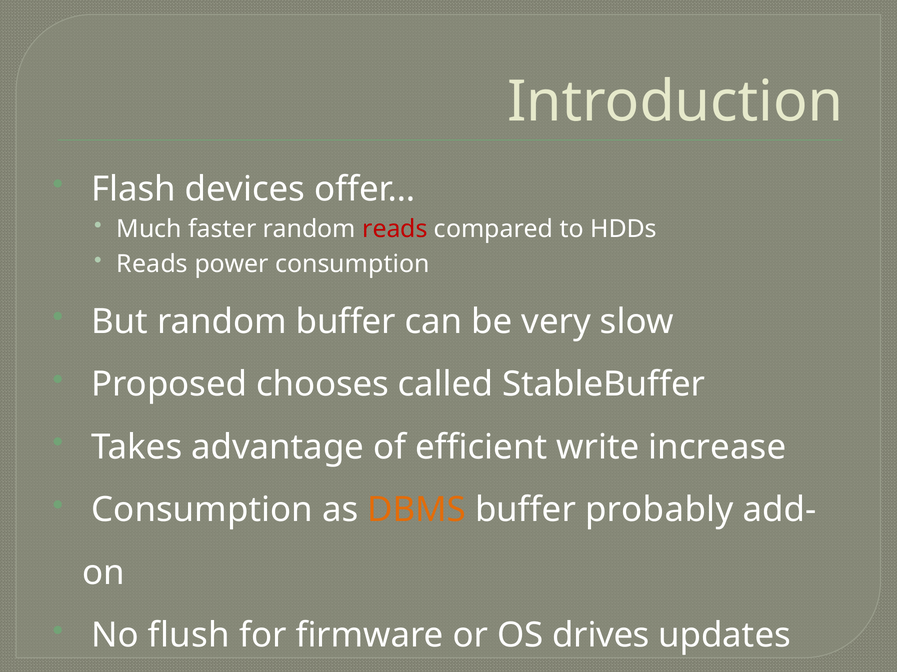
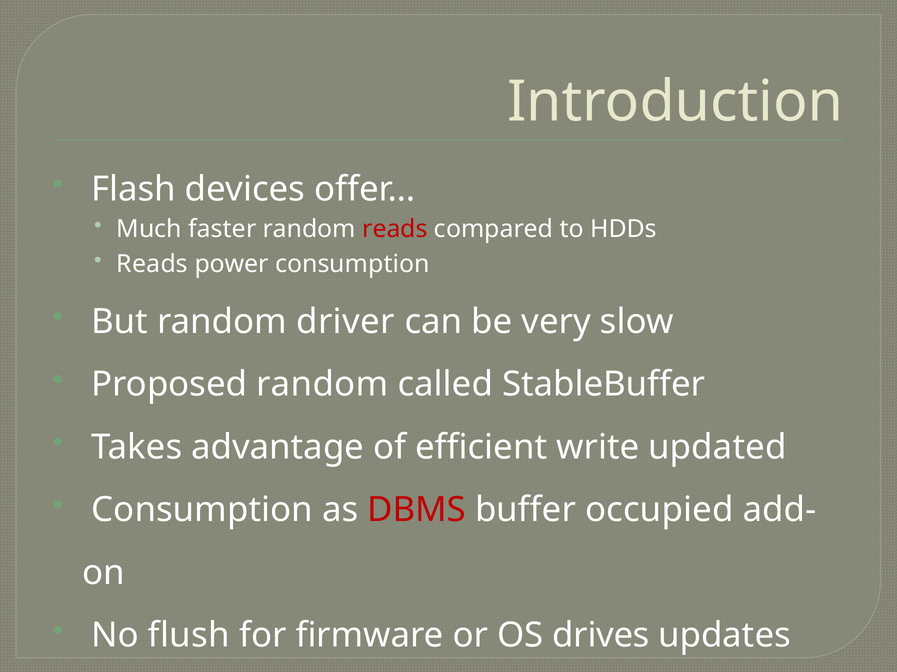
random buffer: buffer -> driver
Proposed chooses: chooses -> random
increase: increase -> updated
DBMS colour: orange -> red
probably: probably -> occupied
